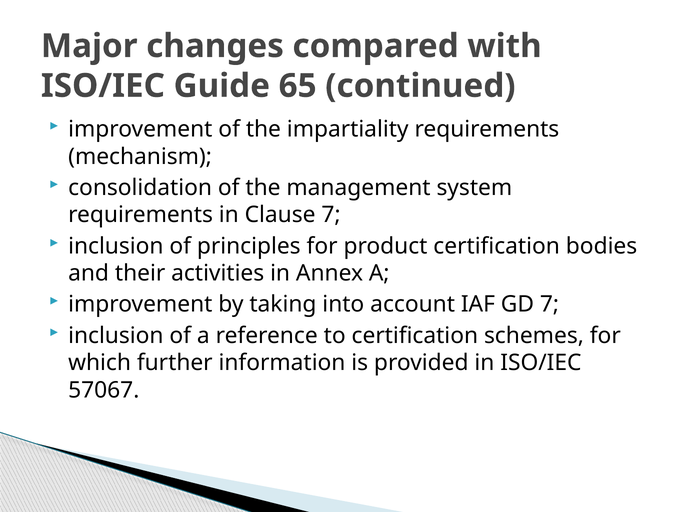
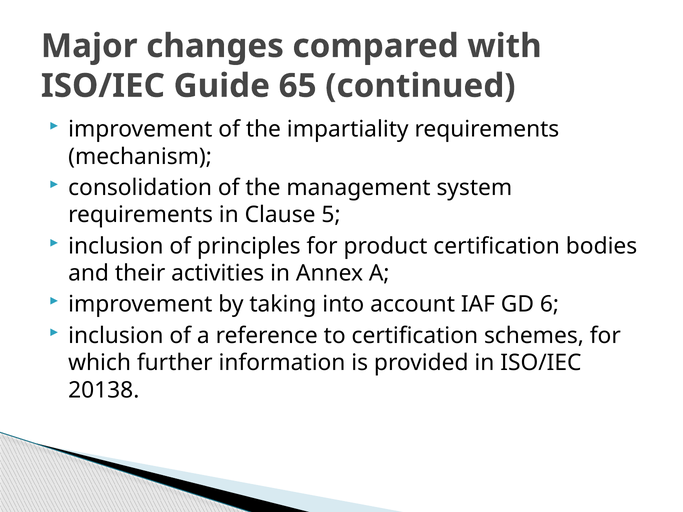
Clause 7: 7 -> 5
GD 7: 7 -> 6
57067: 57067 -> 20138
